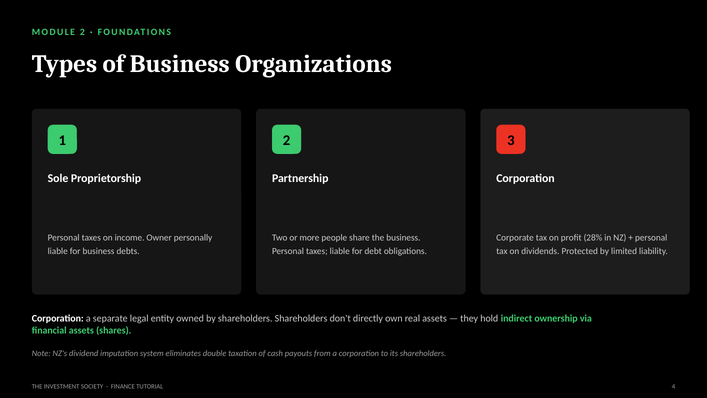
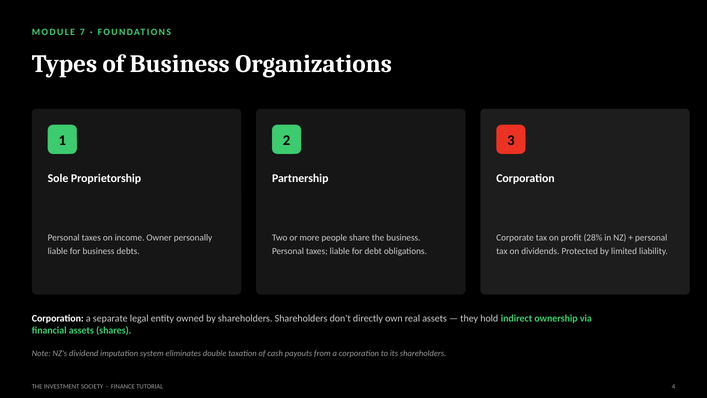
MODULE 2: 2 -> 7
